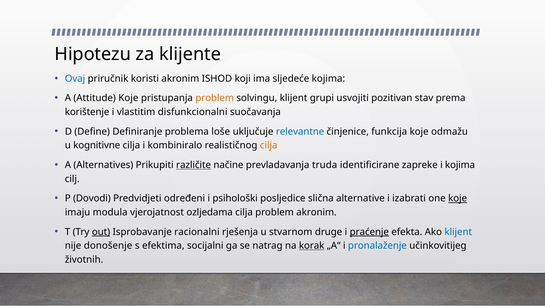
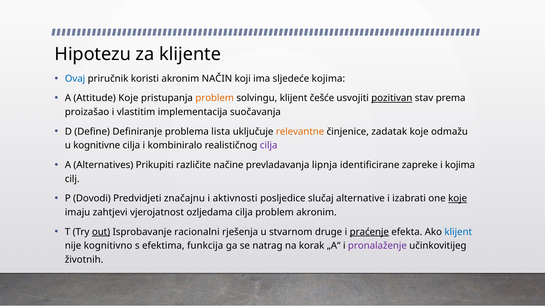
ISHOD: ISHOD -> NAČIN
grupi: grupi -> češće
pozitivan underline: none -> present
korištenje: korištenje -> proizašao
disfunkcionalni: disfunkcionalni -> implementacija
loše: loše -> lista
relevantne colour: blue -> orange
funkcija: funkcija -> zadatak
cilja at (269, 146) colour: orange -> purple
različite underline: present -> none
truda: truda -> lipnja
određeni: određeni -> značajnu
psihološki: psihološki -> aktivnosti
slična: slična -> slučaj
modula: modula -> zahtjevi
donošenje: donošenje -> kognitivno
socijalni: socijalni -> funkcija
korak underline: present -> none
pronalaženje colour: blue -> purple
